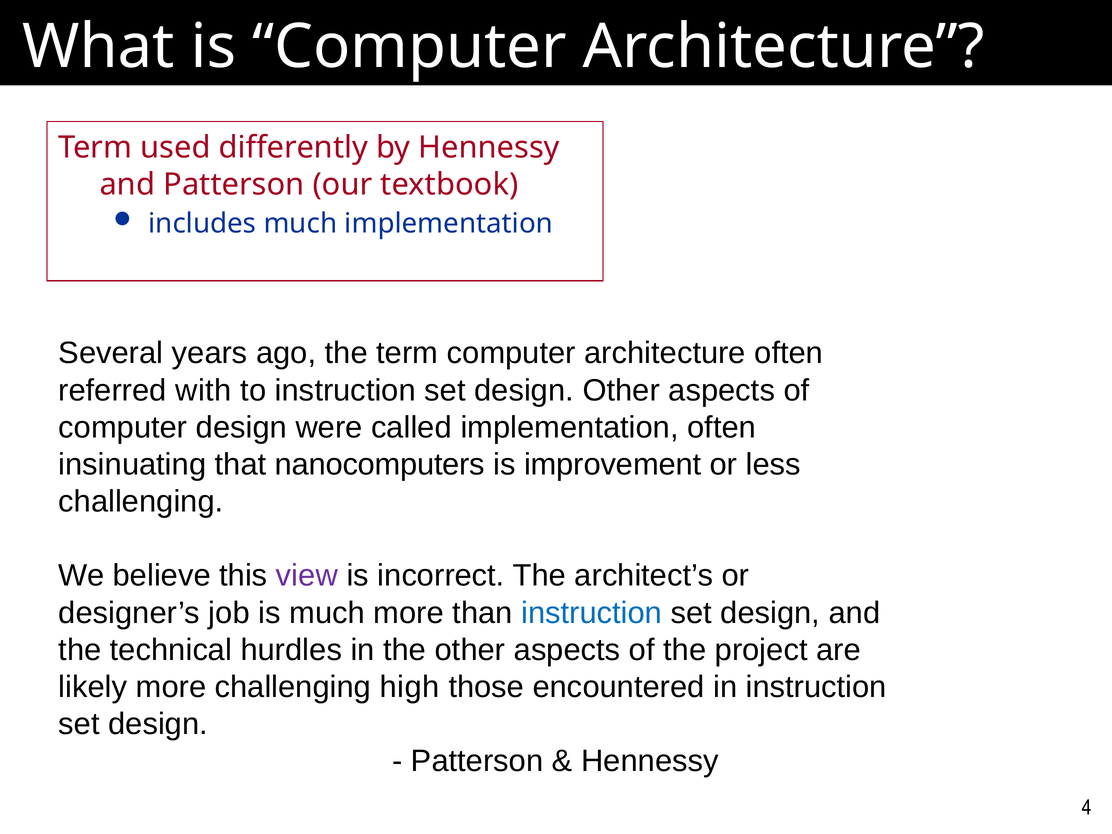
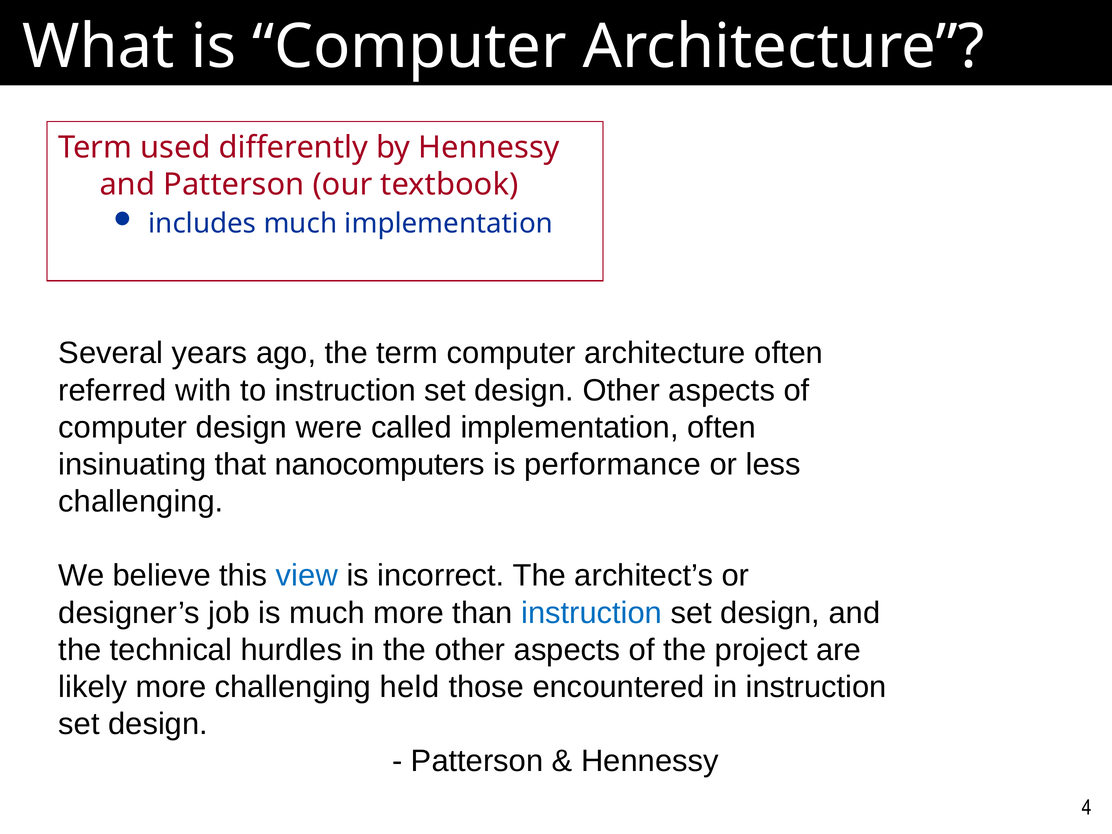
improvement: improvement -> performance
view colour: purple -> blue
high: high -> held
